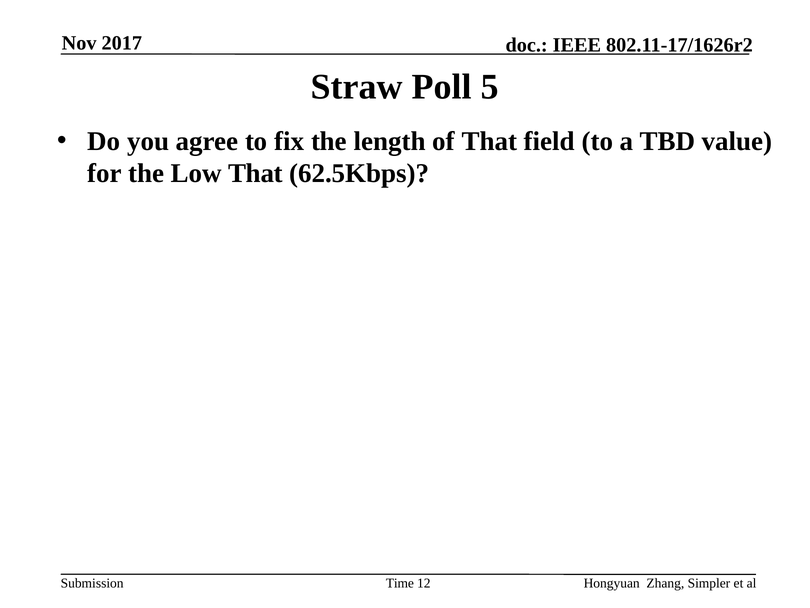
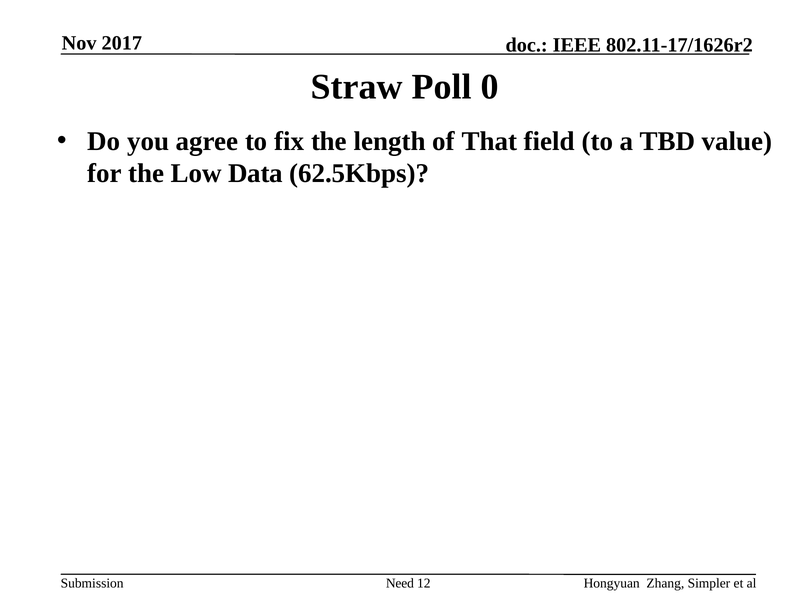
5: 5 -> 0
Low That: That -> Data
Time: Time -> Need
